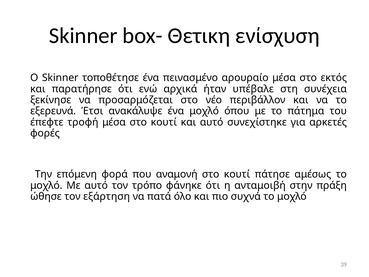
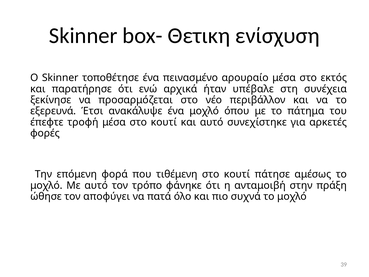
αναμονή: αναμονή -> τιθέμενη
εξάρτηση: εξάρτηση -> αποφύγει
